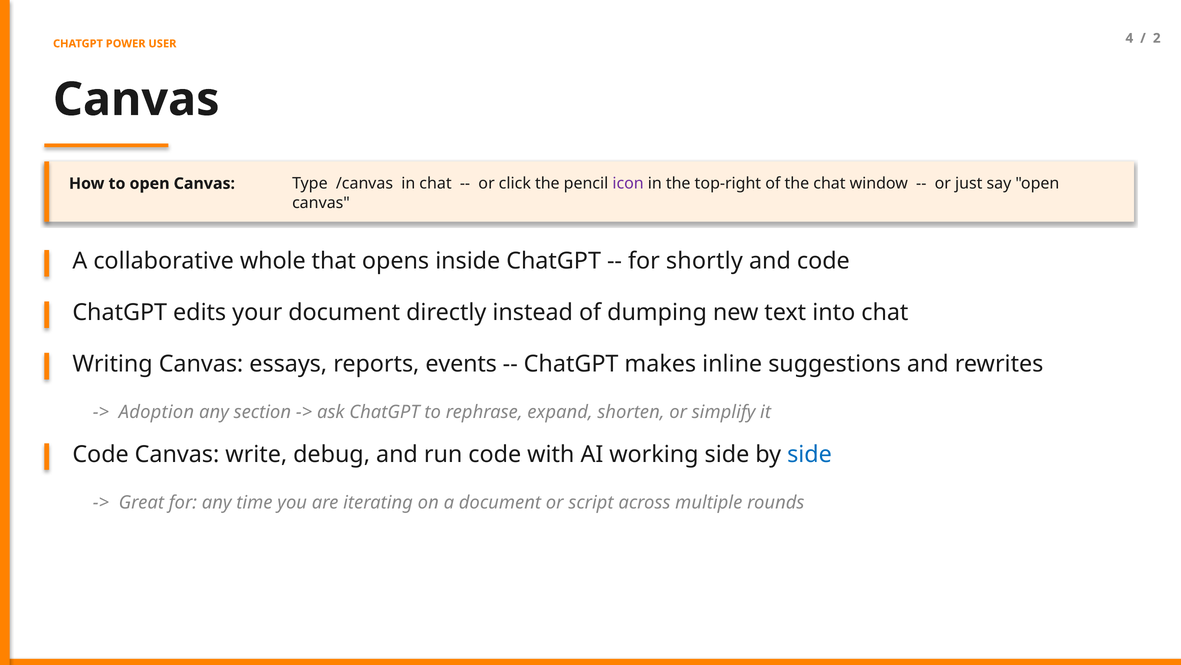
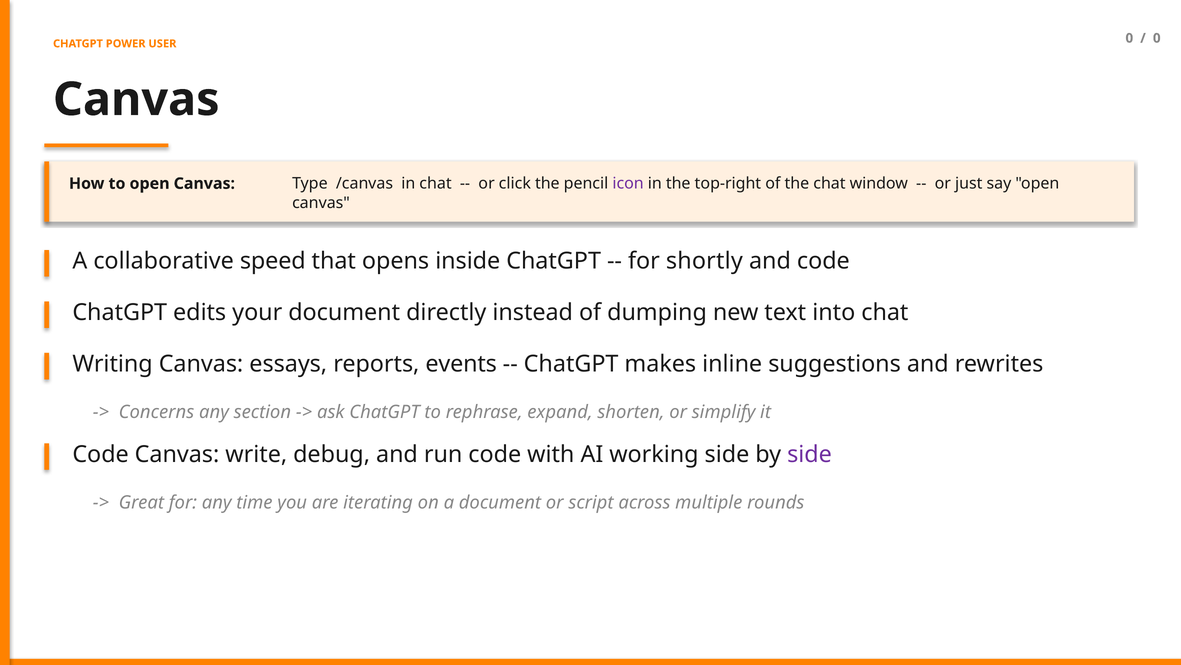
USER 4: 4 -> 0
2 at (1157, 38): 2 -> 0
whole: whole -> speed
Adoption: Adoption -> Concerns
side at (810, 454) colour: blue -> purple
